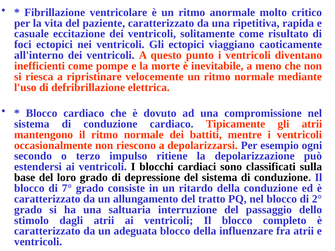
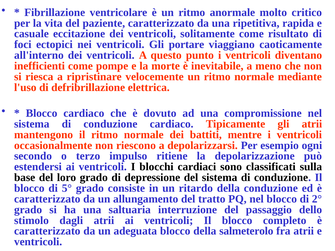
Gli ectopici: ectopici -> portare
7°: 7° -> 5°
influenzare: influenzare -> salmeterolo
